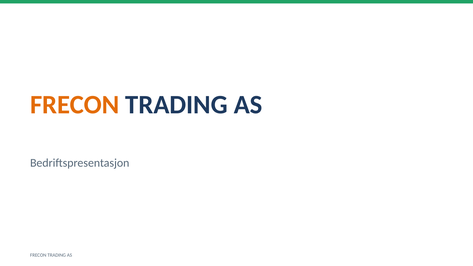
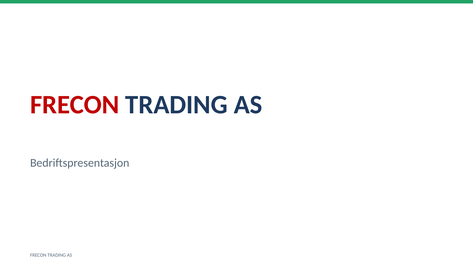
FRECON at (75, 105) colour: orange -> red
